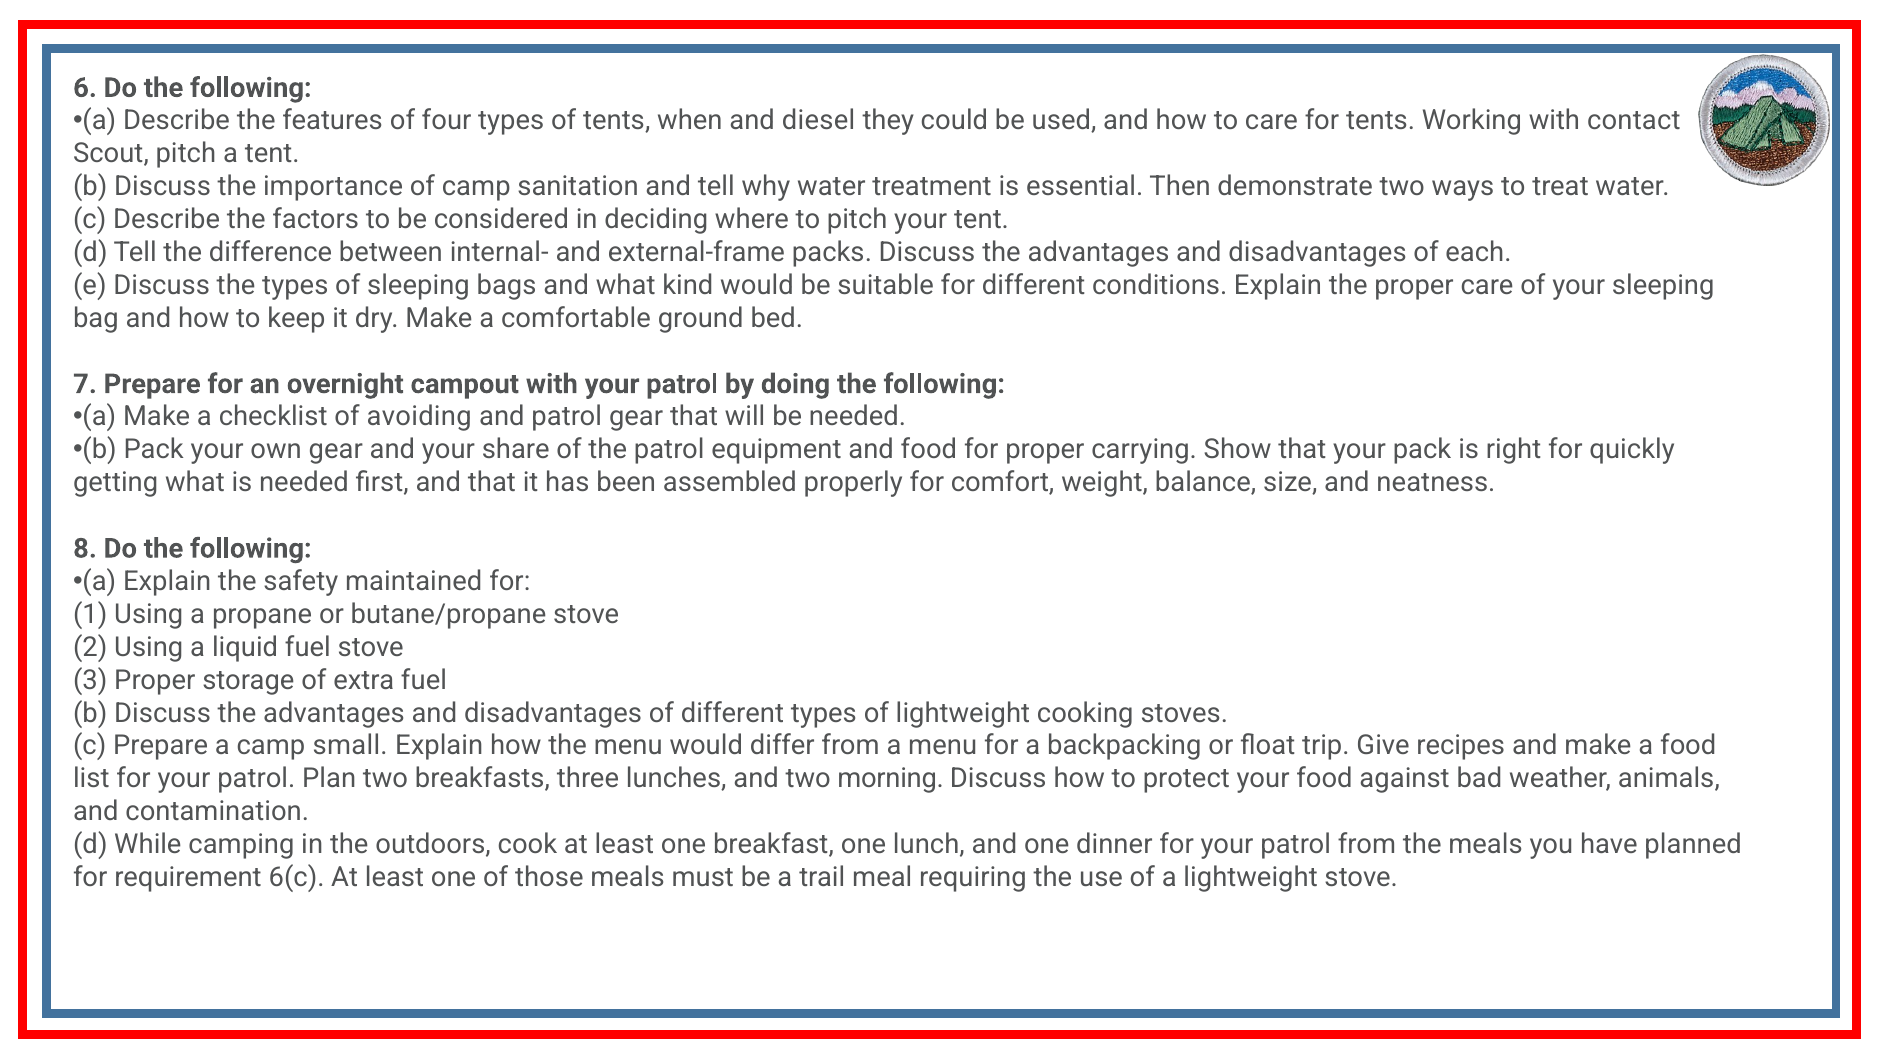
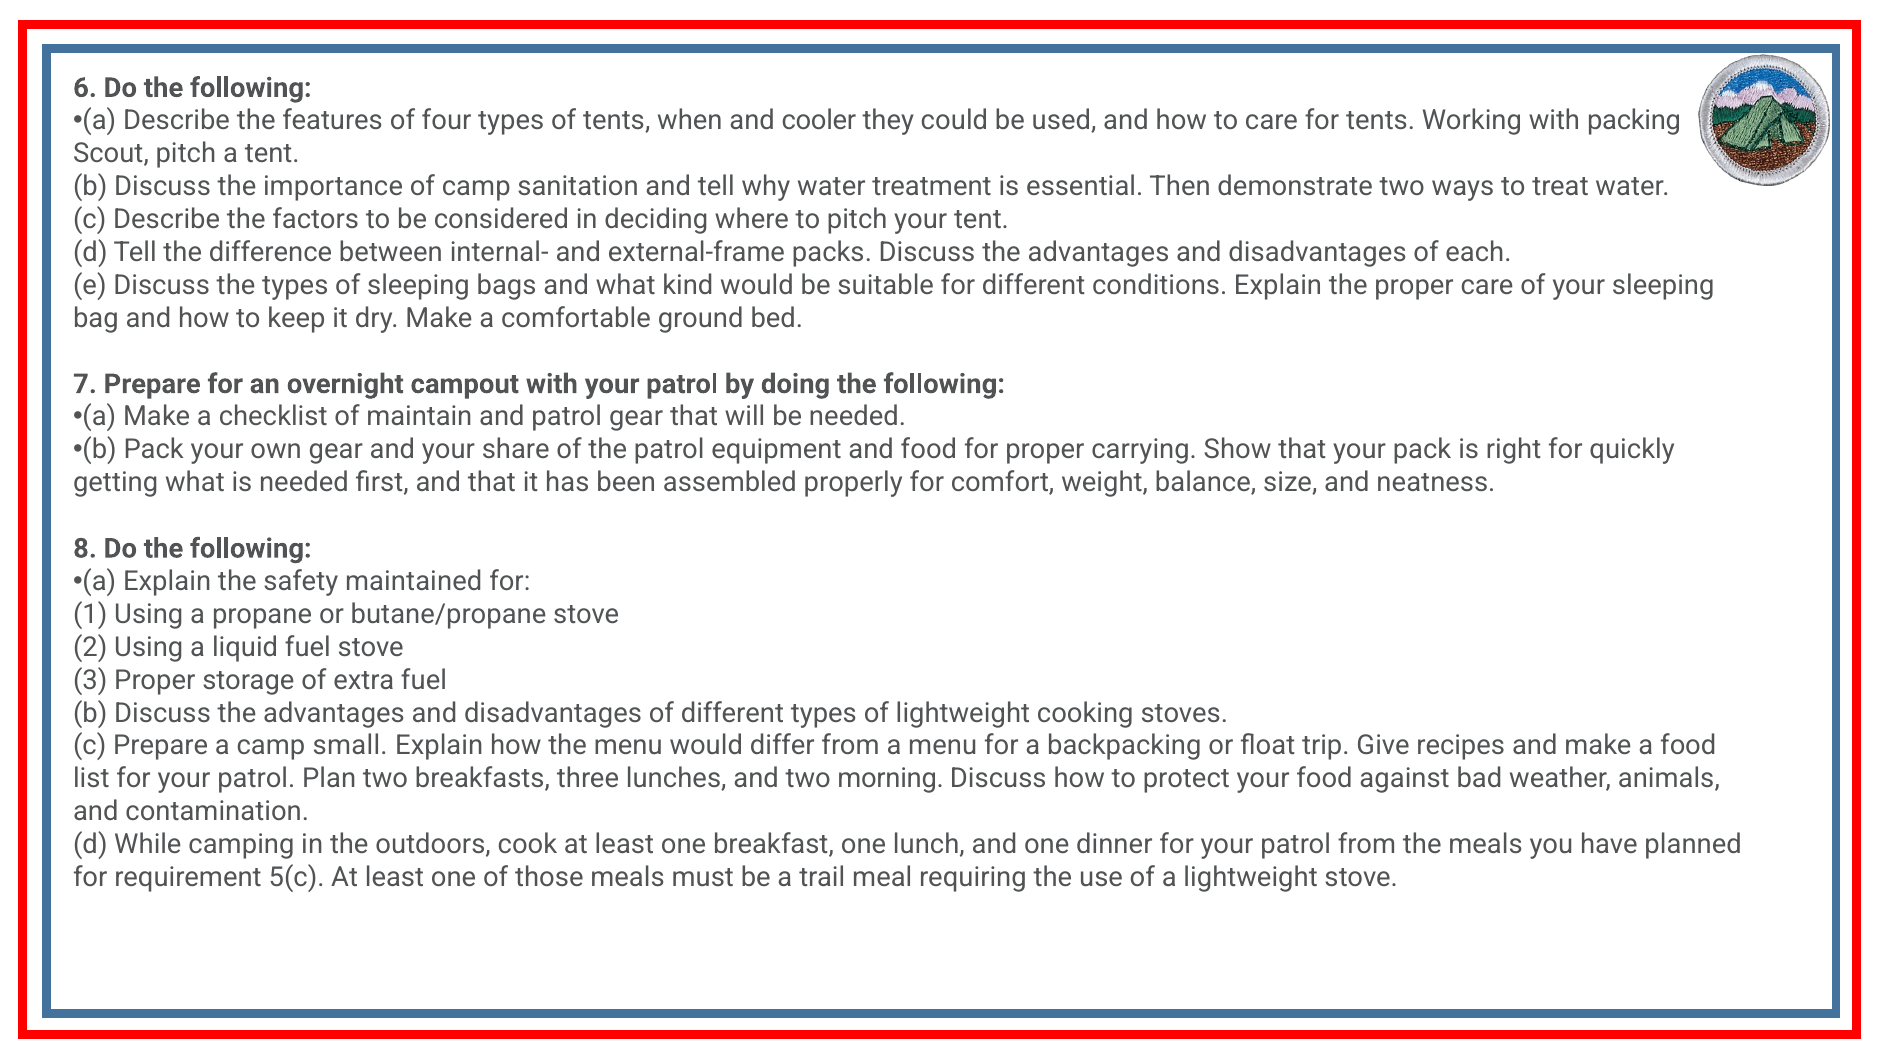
diesel: diesel -> cooler
contact: contact -> packing
avoiding: avoiding -> maintain
6(c: 6(c -> 5(c
